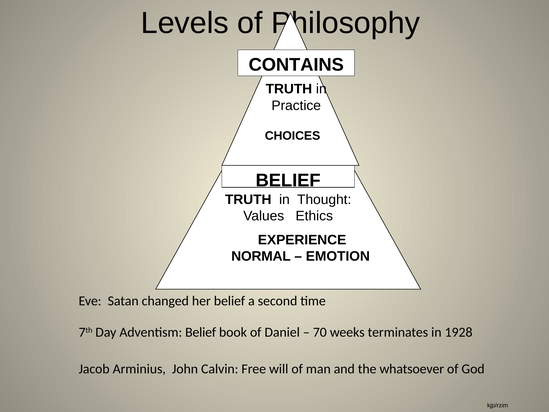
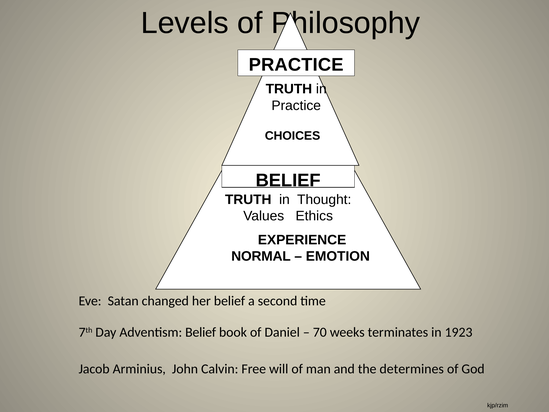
CONTAINS at (296, 65): CONTAINS -> PRACTICE
1928: 1928 -> 1923
whatsoever: whatsoever -> determines
